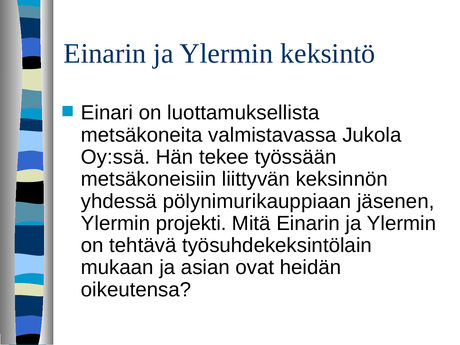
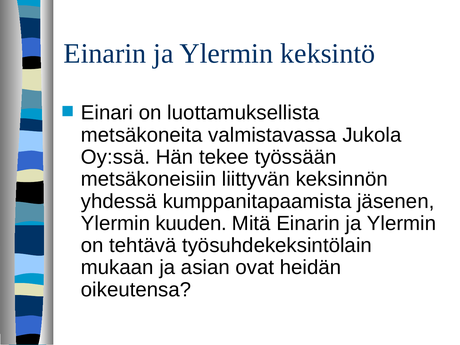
pölynimurikauppiaan: pölynimurikauppiaan -> kumppanitapaamista
projekti: projekti -> kuuden
